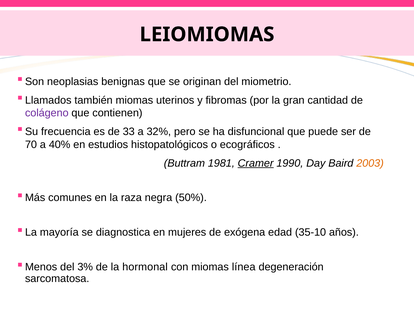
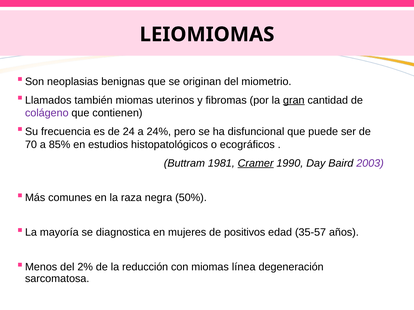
gran underline: none -> present
33: 33 -> 24
32%: 32% -> 24%
40%: 40% -> 85%
2003 colour: orange -> purple
exógena: exógena -> positivos
35-10: 35-10 -> 35-57
3%: 3% -> 2%
hormonal: hormonal -> reducción
